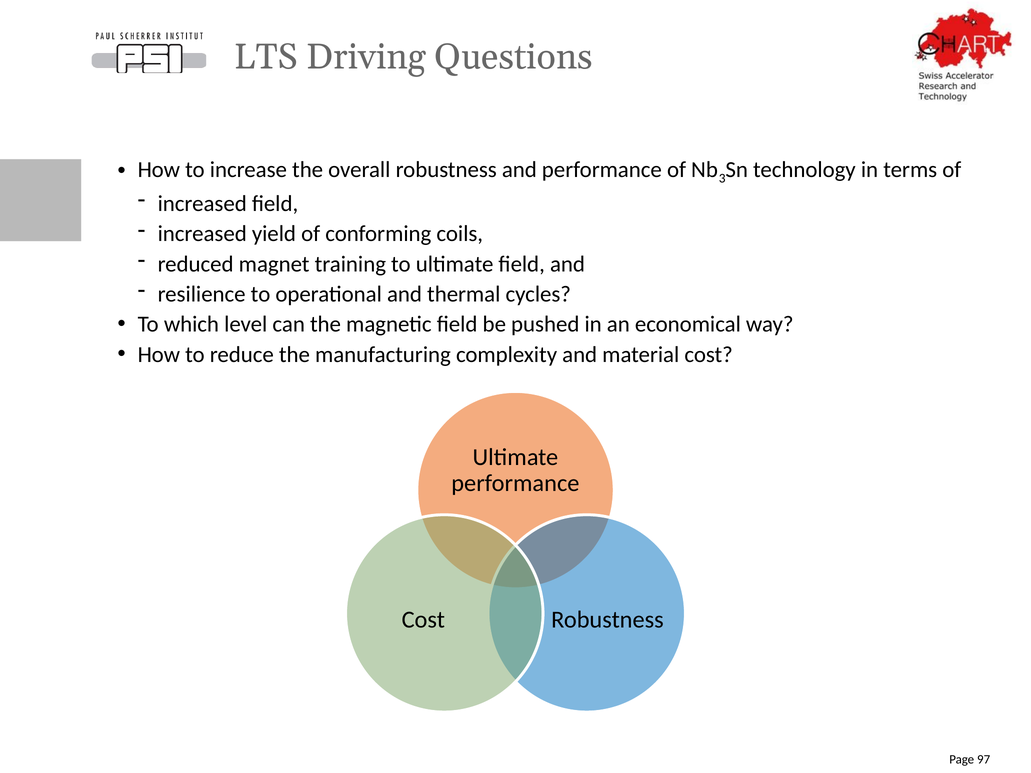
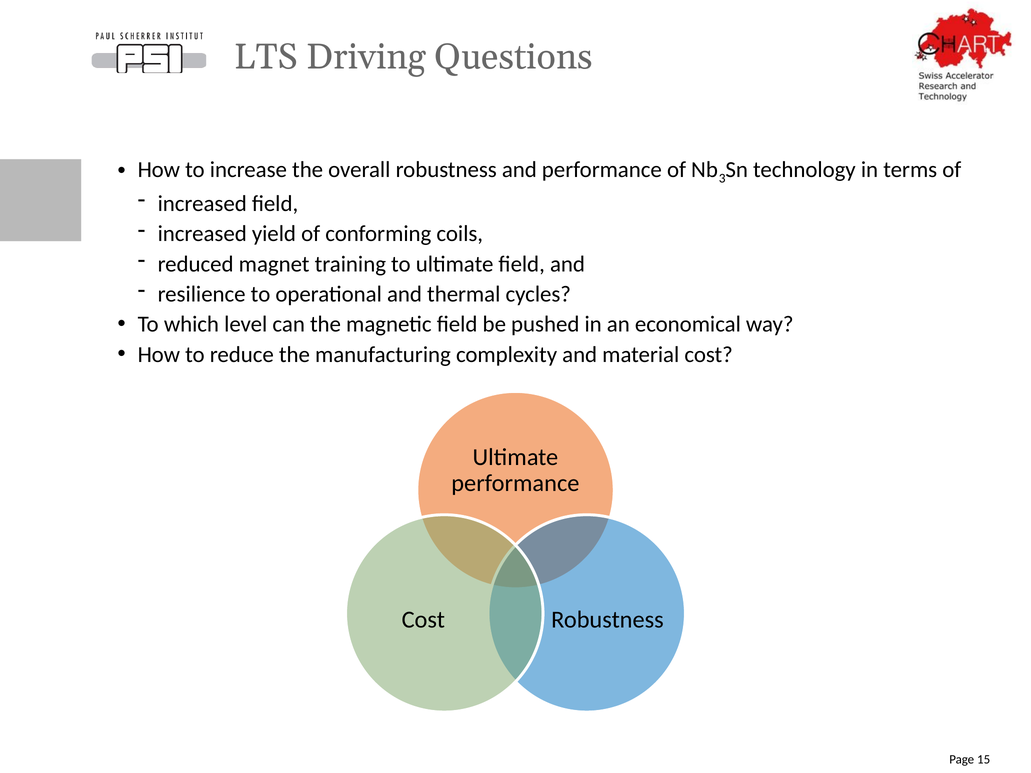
97: 97 -> 15
